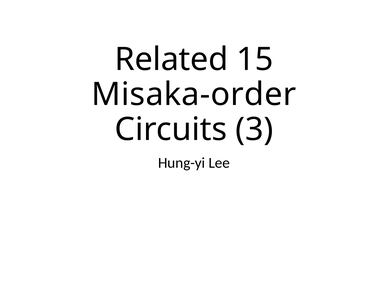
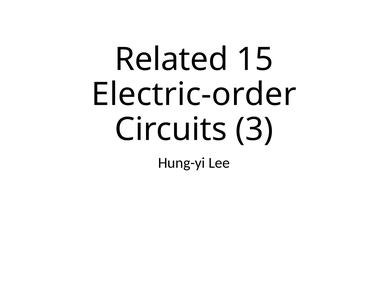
Misaka-order: Misaka-order -> Electric-order
